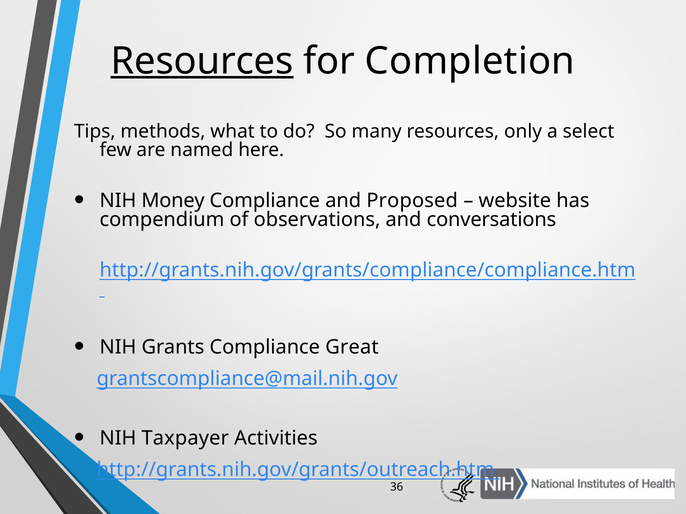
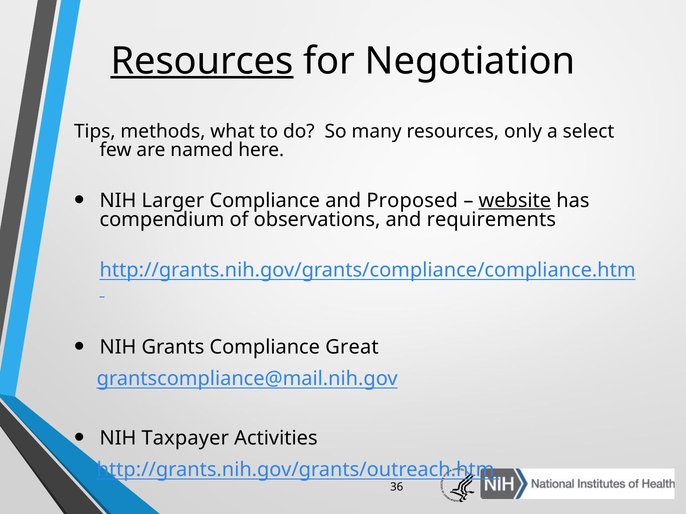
Completion: Completion -> Negotiation
Money: Money -> Larger
website underline: none -> present
conversations: conversations -> requirements
